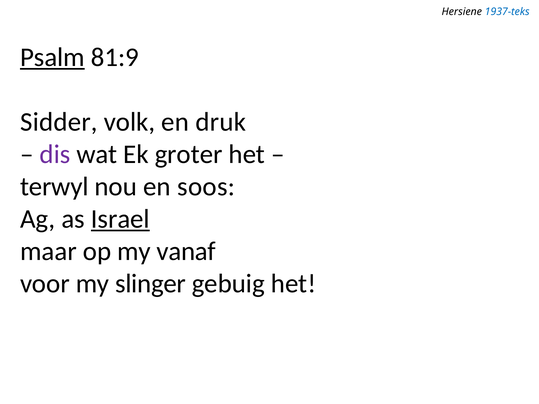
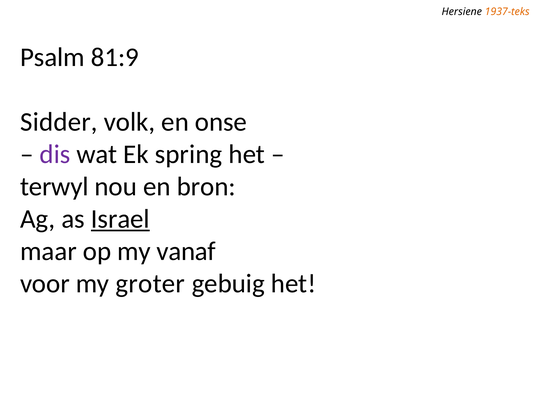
1937-teks colour: blue -> orange
Psalm underline: present -> none
druk: druk -> onse
groter: groter -> spring
soos: soos -> bron
slinger: slinger -> groter
